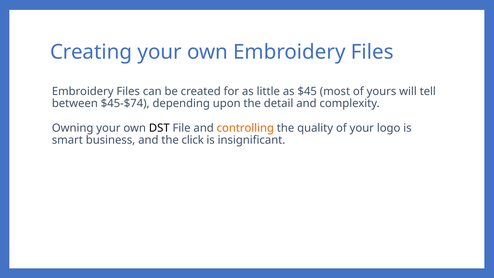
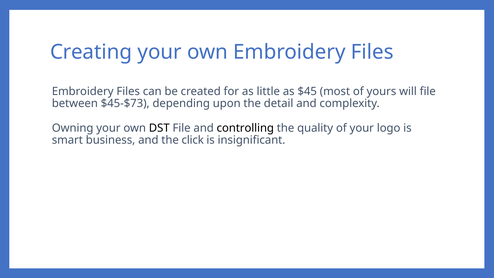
will tell: tell -> file
$45-$74: $45-$74 -> $45-$73
controlling colour: orange -> black
